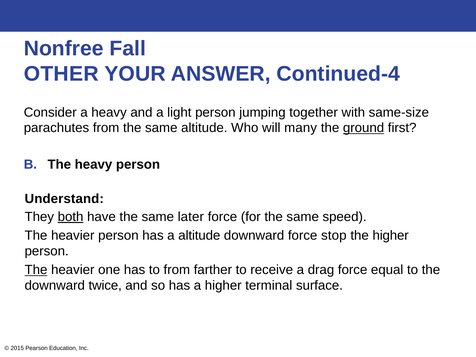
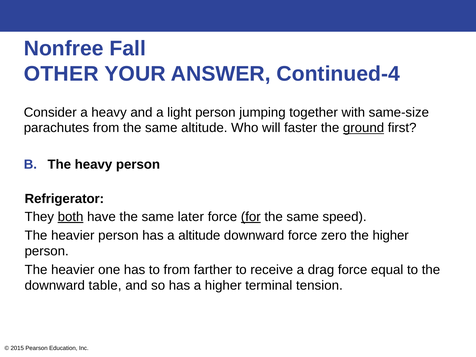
many: many -> faster
Understand: Understand -> Refrigerator
for underline: none -> present
stop: stop -> zero
The at (36, 270) underline: present -> none
twice: twice -> table
surface: surface -> tension
